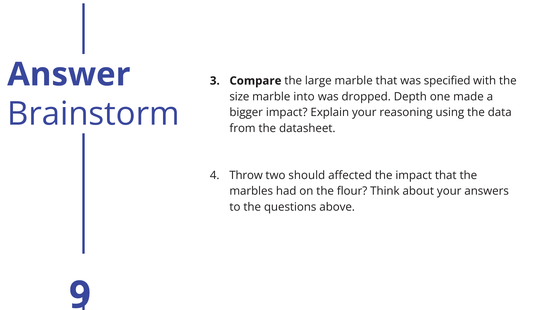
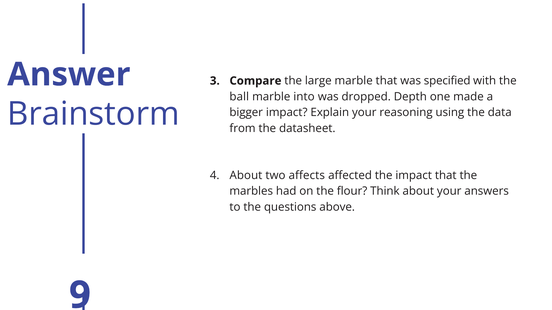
size: size -> ball
Throw at (246, 176): Throw -> About
should: should -> affects
